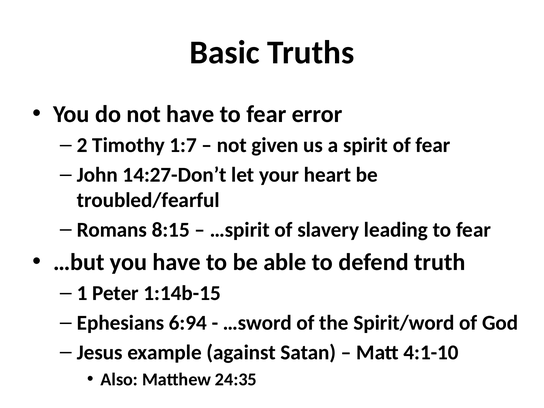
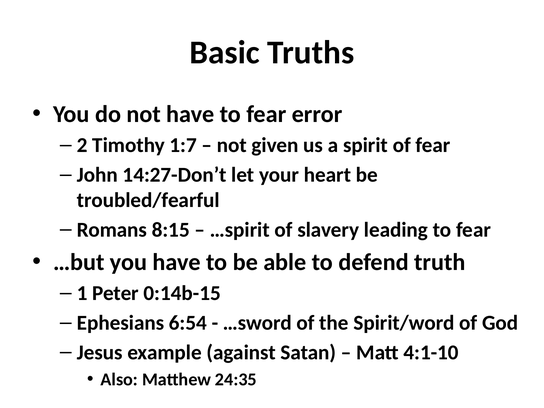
1:14b-15: 1:14b-15 -> 0:14b-15
6:94: 6:94 -> 6:54
